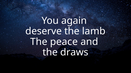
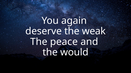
lamb: lamb -> weak
draws: draws -> would
